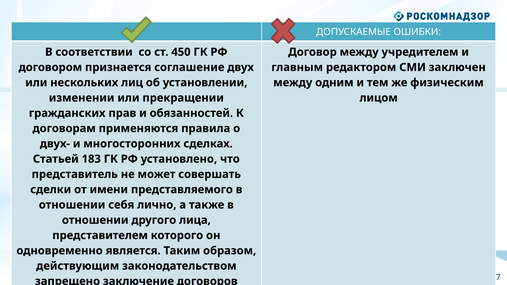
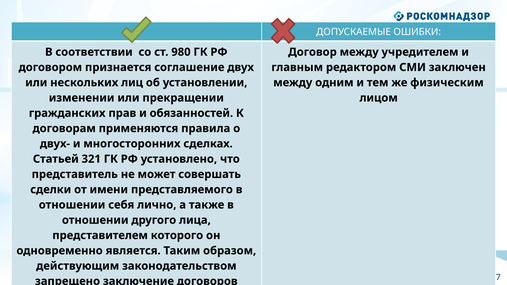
450: 450 -> 980
183: 183 -> 321
